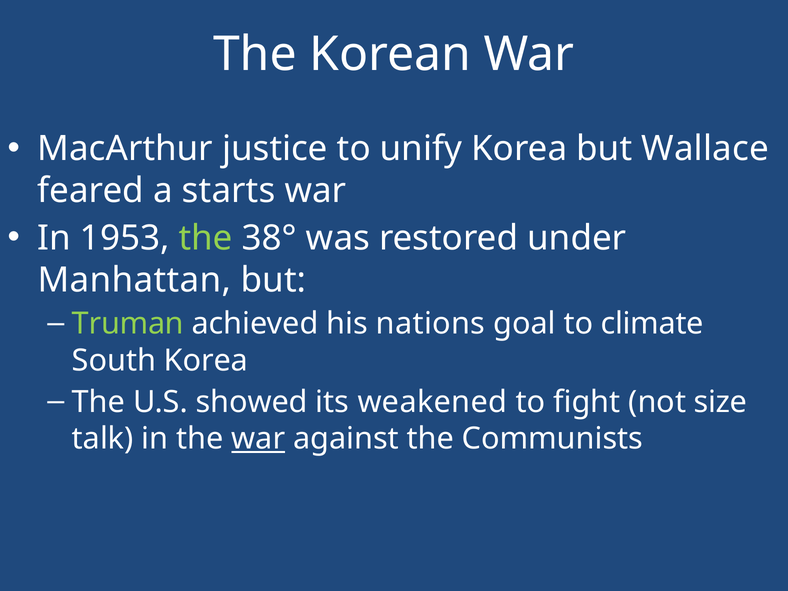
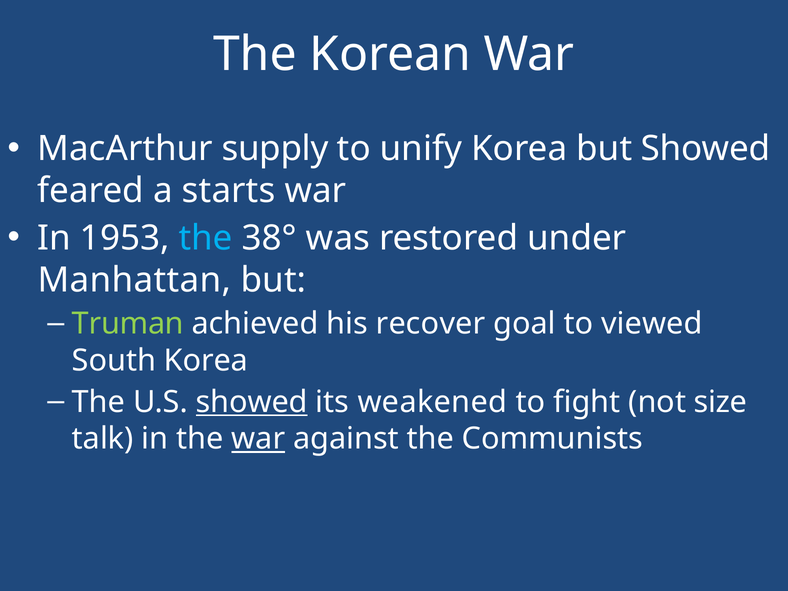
justice: justice -> supply
but Wallace: Wallace -> Showed
the at (206, 238) colour: light green -> light blue
nations: nations -> recover
climate: climate -> viewed
showed at (252, 402) underline: none -> present
